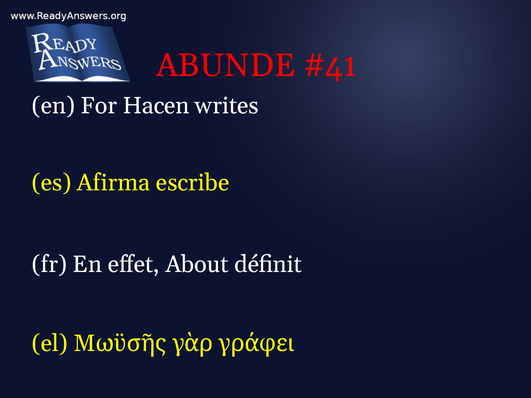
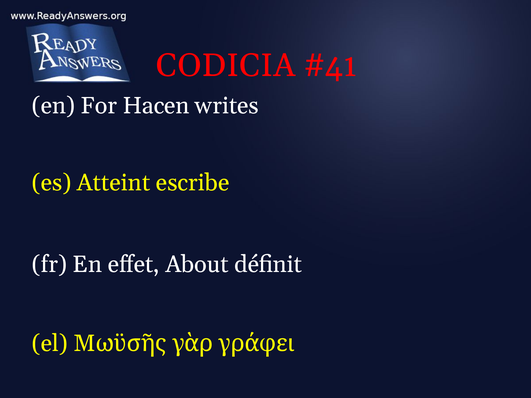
ABUNDE: ABUNDE -> CODICIA
Afirma: Afirma -> Atteint
